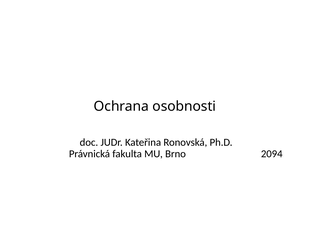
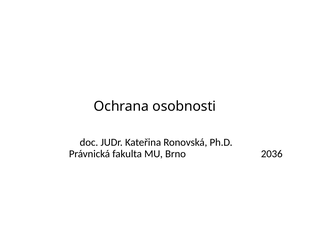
2094: 2094 -> 2036
